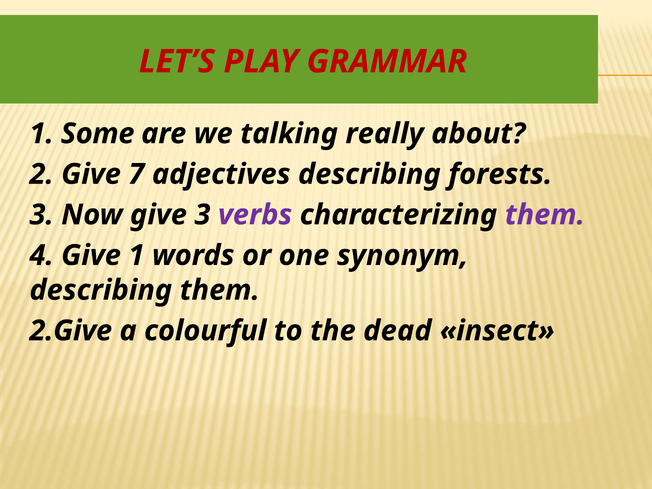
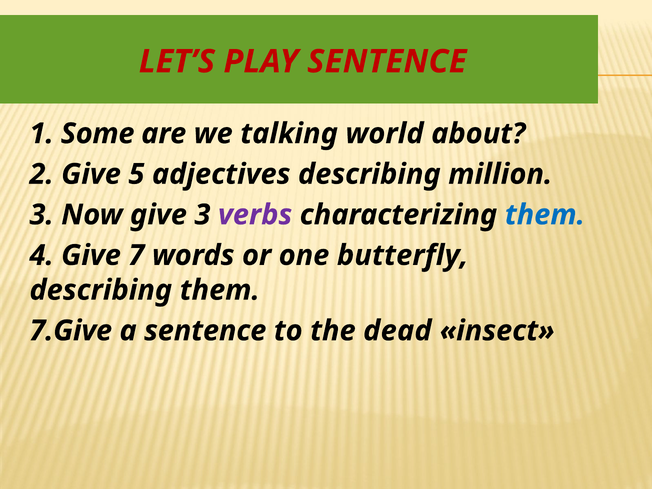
PLAY GRAMMAR: GRAMMAR -> SENTENCE
really: really -> world
7: 7 -> 5
forests: forests -> million
them at (545, 215) colour: purple -> blue
Give 1: 1 -> 7
synonym: synonym -> butterfly
2.Give: 2.Give -> 7.Give
a colourful: colourful -> sentence
